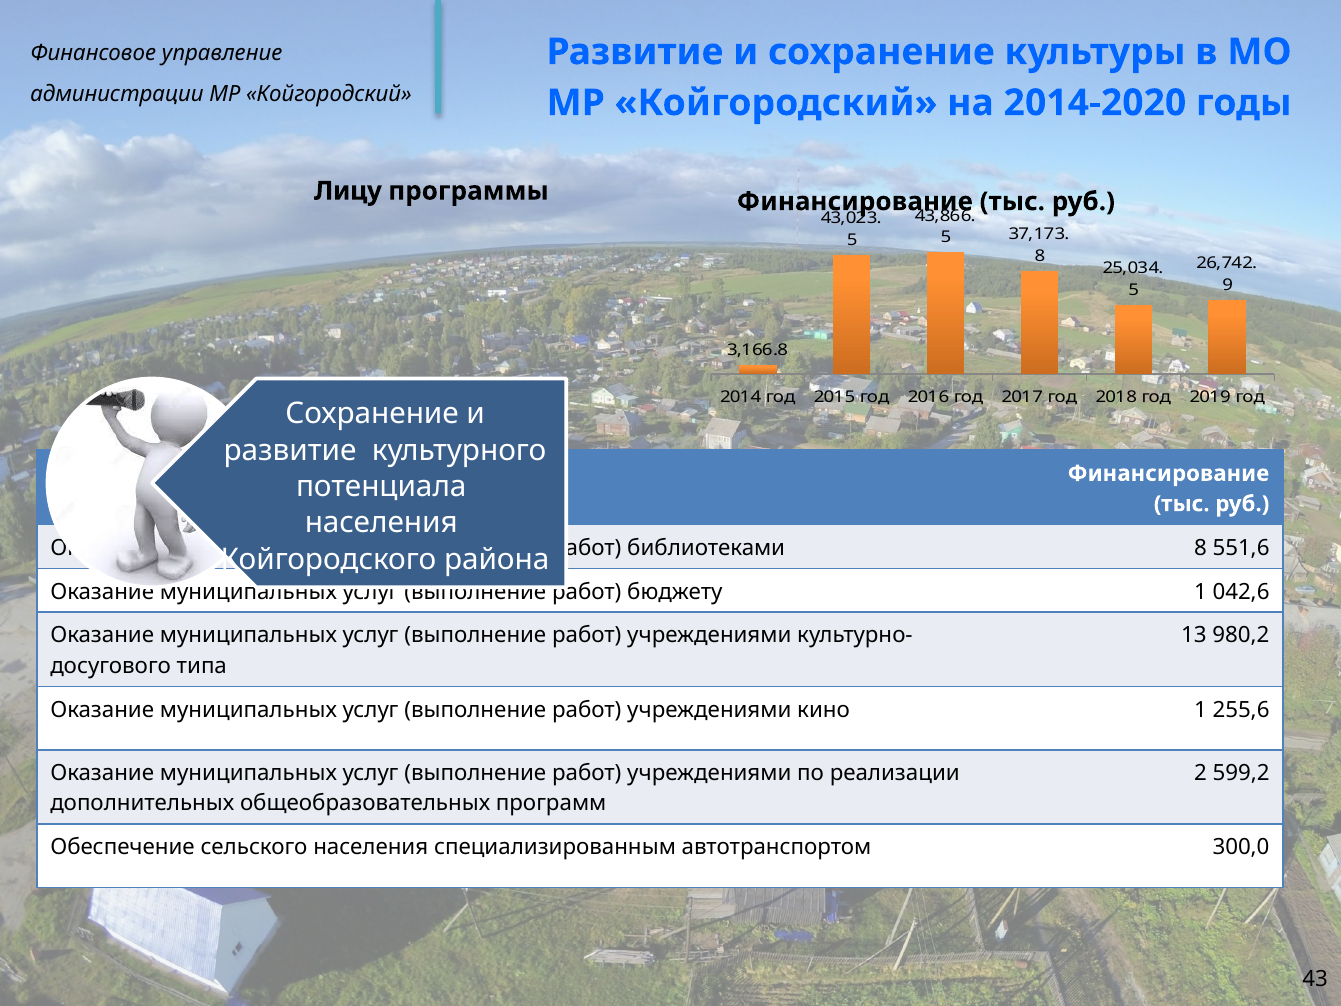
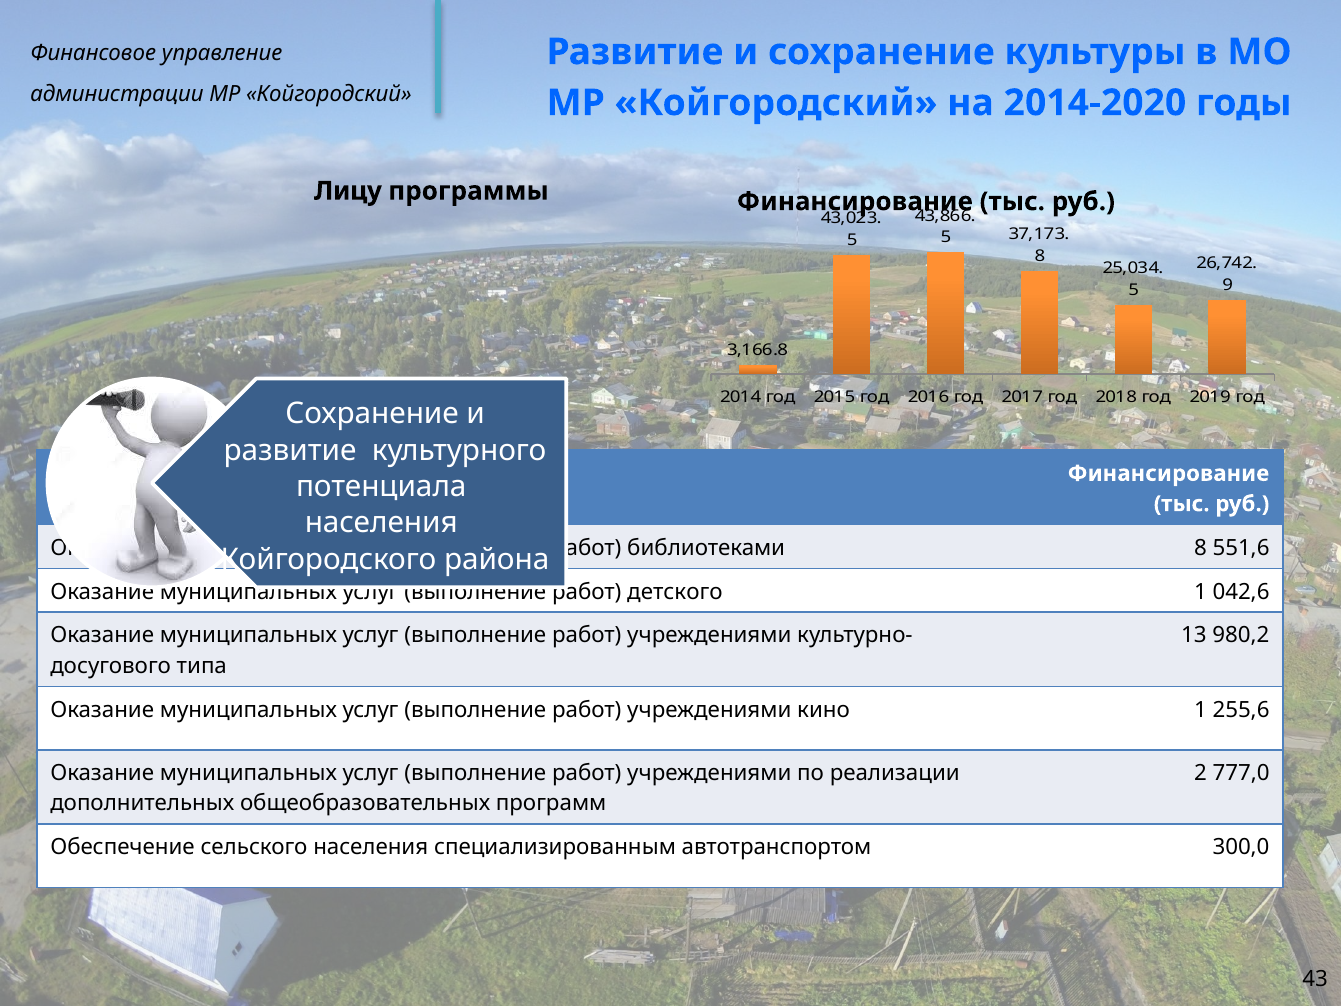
бюджету: бюджету -> детского
599,2: 599,2 -> 777,0
